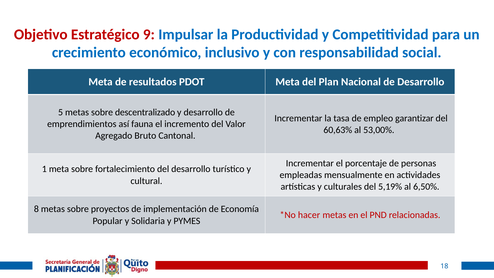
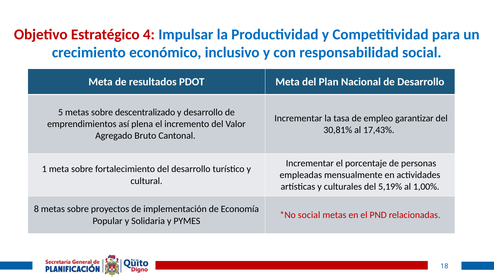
9: 9 -> 4
fauna: fauna -> plena
60,63%: 60,63% -> 30,81%
53,00%: 53,00% -> 17,43%
6,50%: 6,50% -> 1,00%
hacer at (309, 215): hacer -> social
